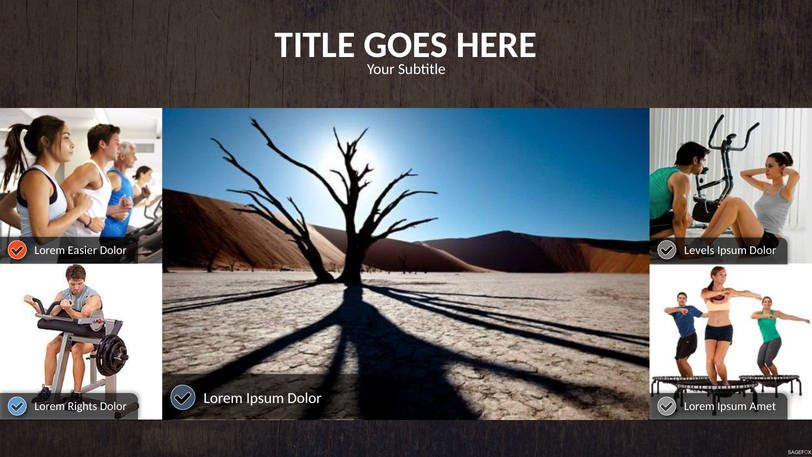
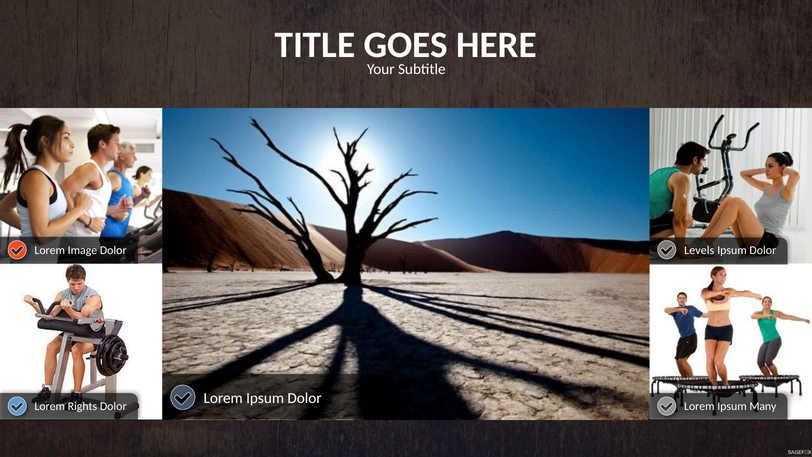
Easier: Easier -> Image
Amet: Amet -> Many
